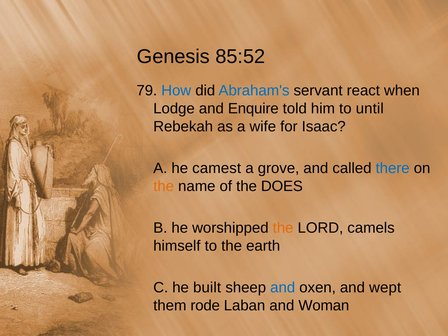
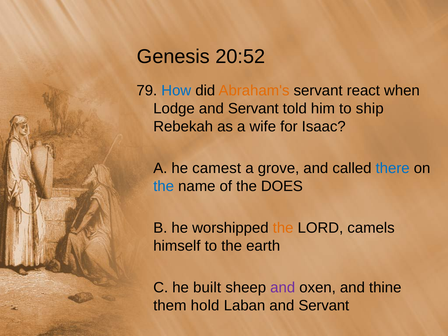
85:52: 85:52 -> 20:52
Abraham's colour: blue -> orange
Enquire at (253, 109): Enquire -> Servant
until: until -> ship
the at (164, 186) colour: orange -> blue
and at (283, 288) colour: blue -> purple
wept: wept -> thine
rode: rode -> hold
Laban and Woman: Woman -> Servant
